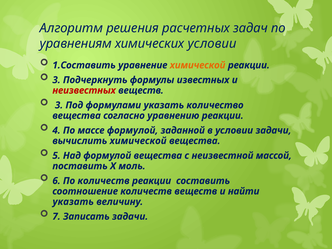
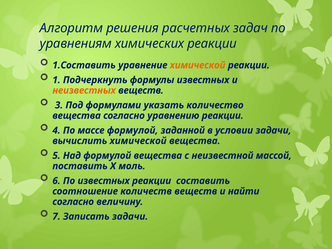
химических условии: условии -> реакции
3 at (56, 80): 3 -> 1
неизвестных colour: red -> orange
По количеств: количеств -> известных
указать at (73, 202): указать -> согласно
